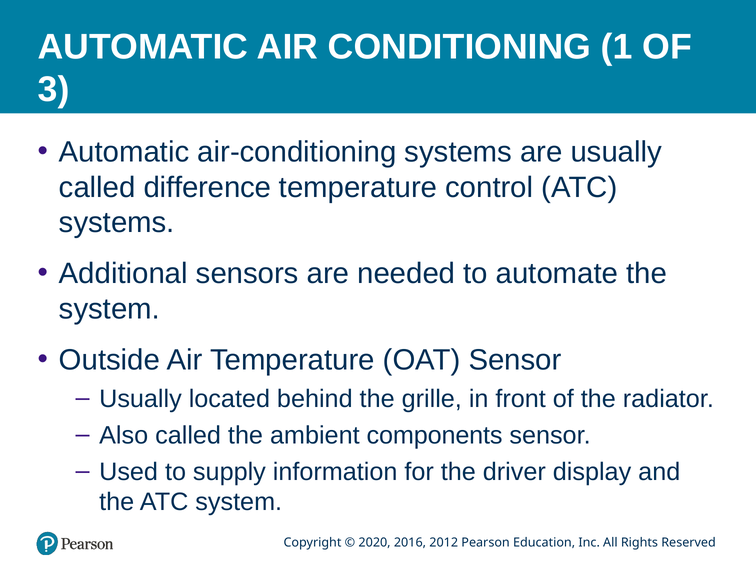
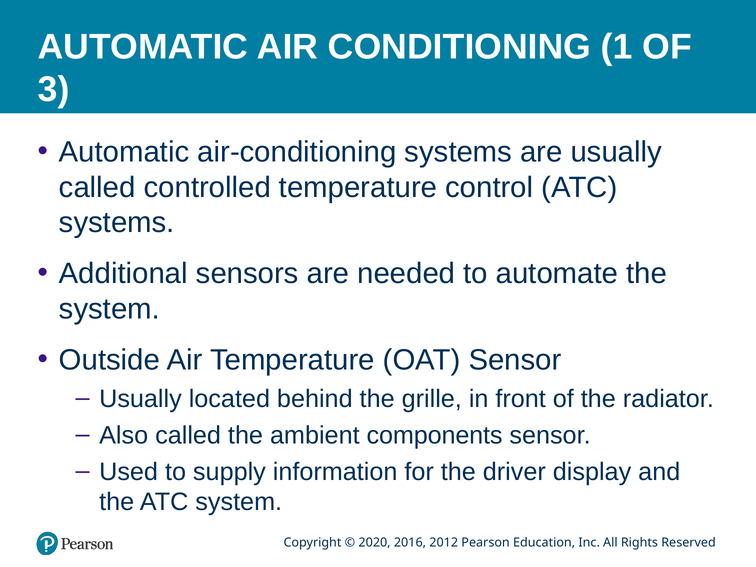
difference: difference -> controlled
